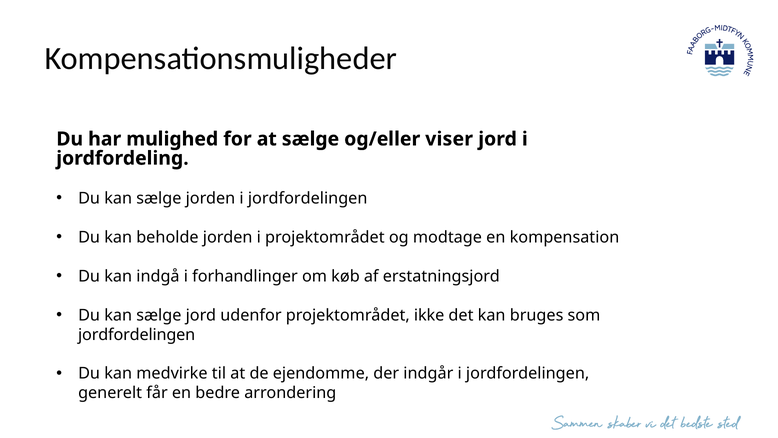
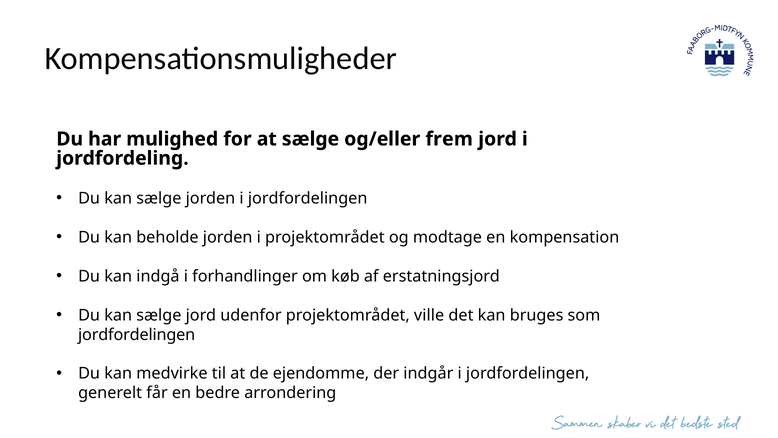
viser: viser -> frem
ikke: ikke -> ville
